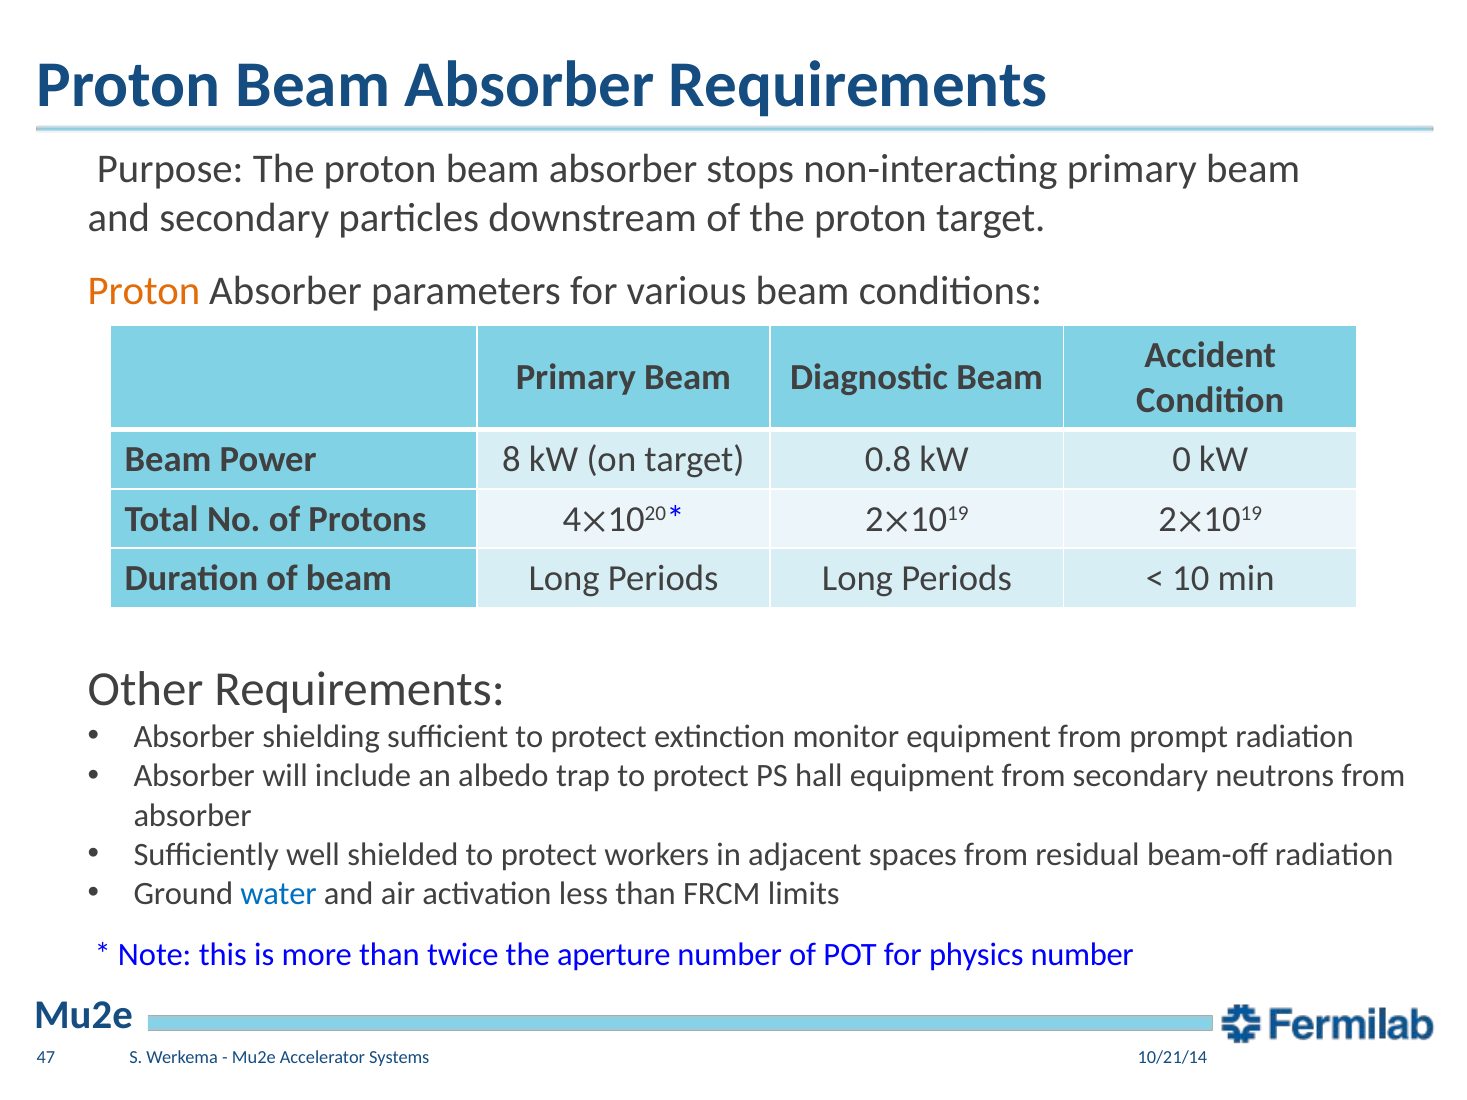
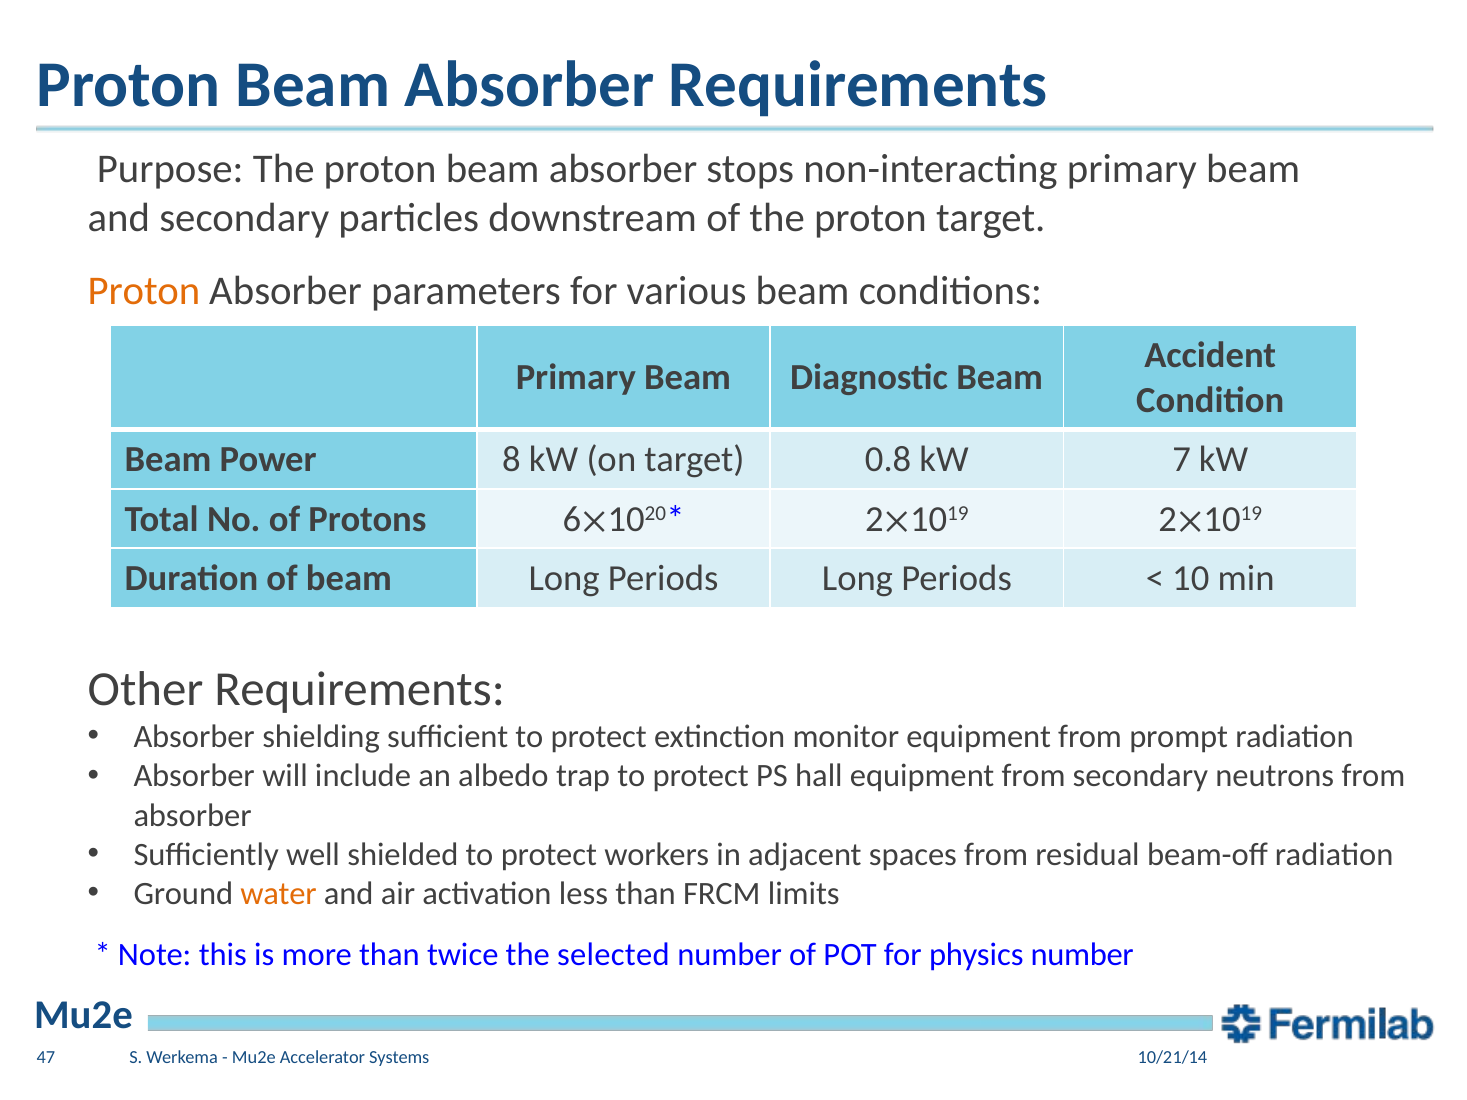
0: 0 -> 7
4: 4 -> 6
water colour: blue -> orange
aperture: aperture -> selected
